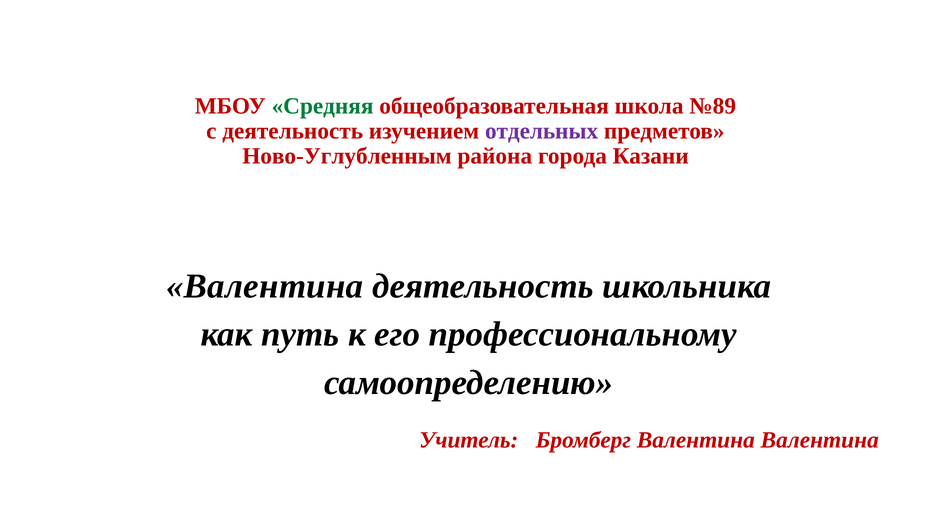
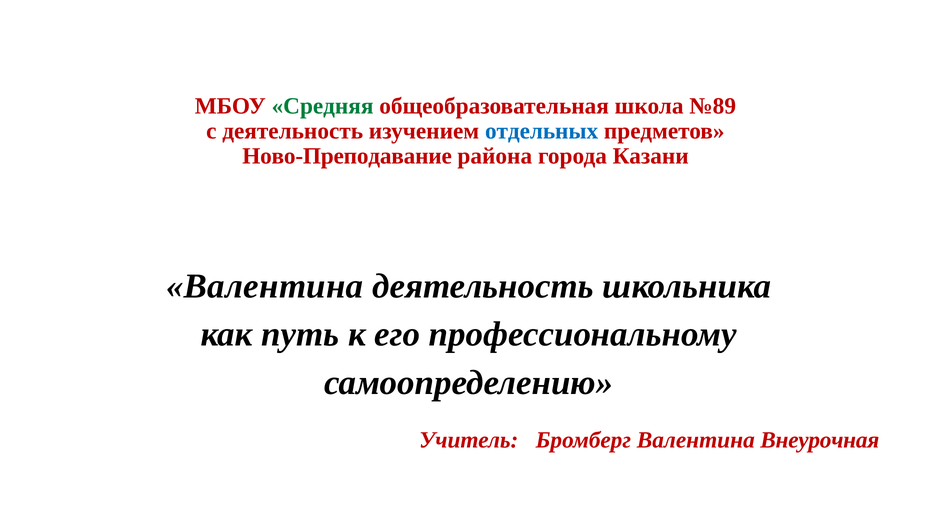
отдельных colour: purple -> blue
Ново-Углубленным: Ново-Углубленным -> Ново-Преподавание
Валентина Валентина: Валентина -> Внеурочная
